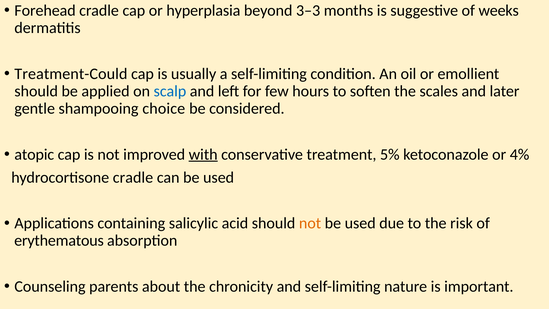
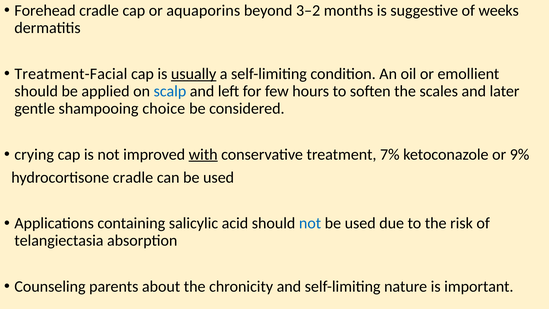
hyperplasia: hyperplasia -> aquaporins
3–3: 3–3 -> 3–2
Treatment-Could: Treatment-Could -> Treatment-Facial
usually underline: none -> present
atopic: atopic -> crying
5%: 5% -> 7%
4%: 4% -> 9%
not at (310, 223) colour: orange -> blue
erythematous: erythematous -> telangiectasia
